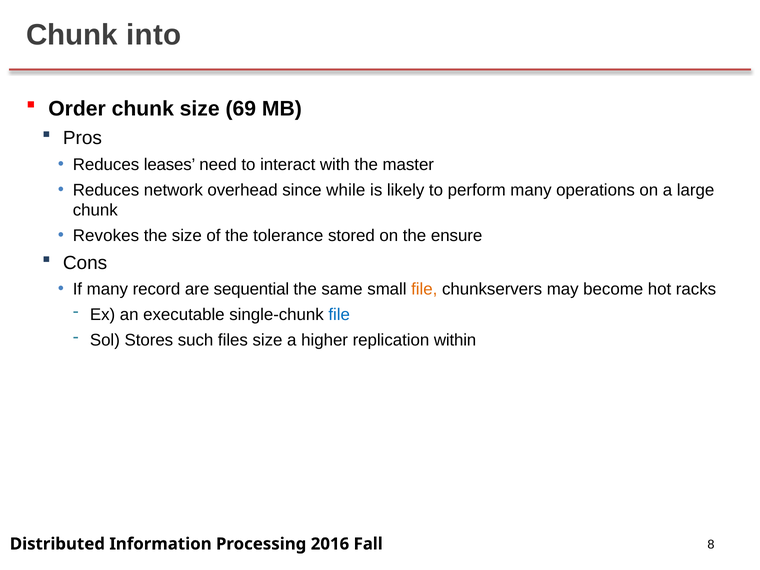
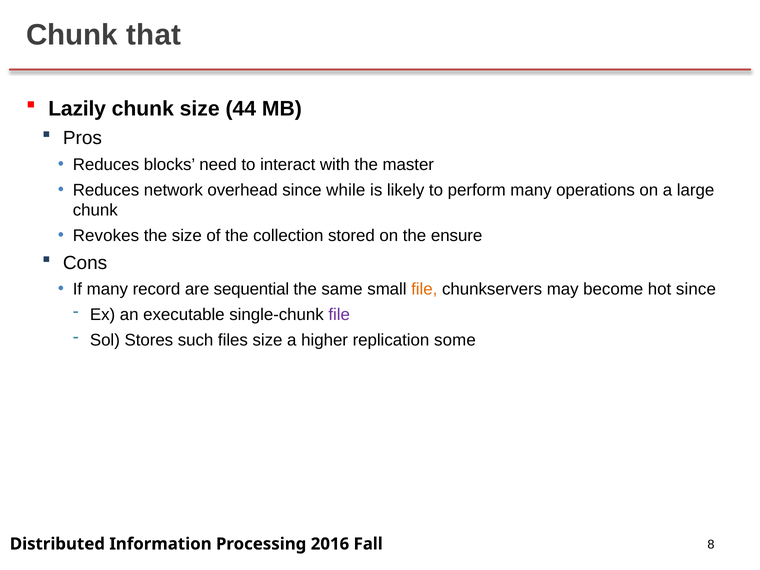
into: into -> that
Order: Order -> Lazily
69: 69 -> 44
leases: leases -> blocks
tolerance: tolerance -> collection
hot racks: racks -> since
file at (339, 315) colour: blue -> purple
within: within -> some
